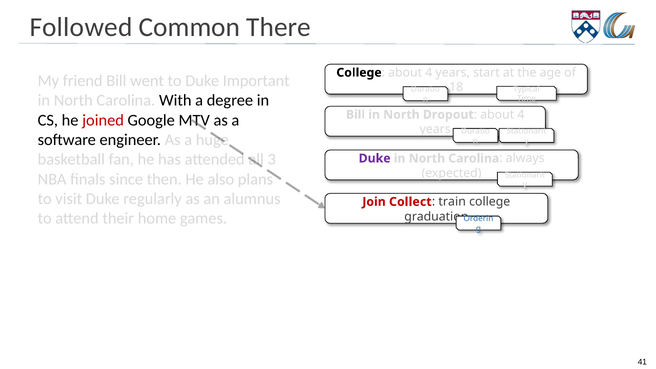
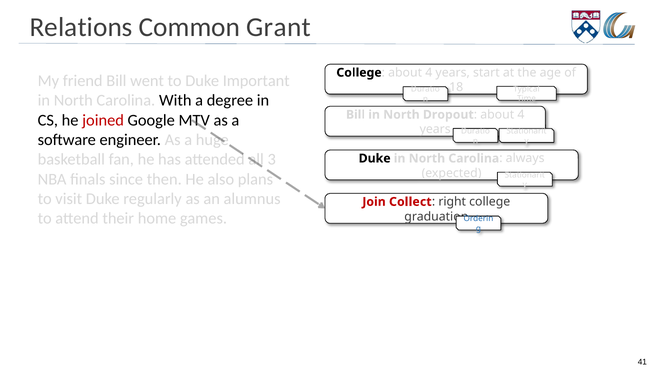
Followed: Followed -> Relations
There: There -> Grant
Duke at (375, 158) colour: purple -> black
train: train -> right
